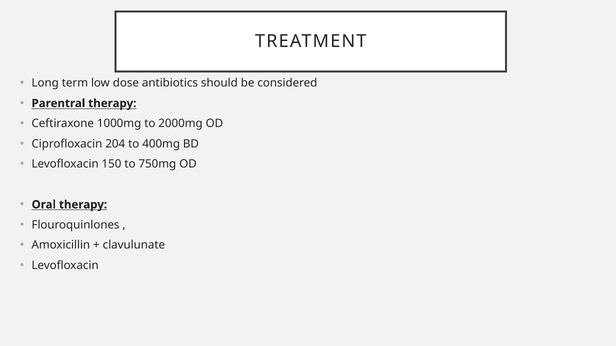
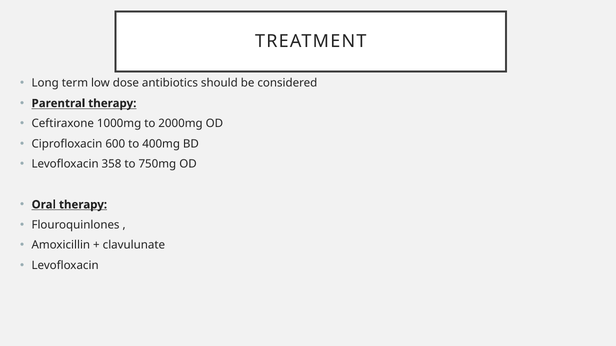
204: 204 -> 600
150: 150 -> 358
